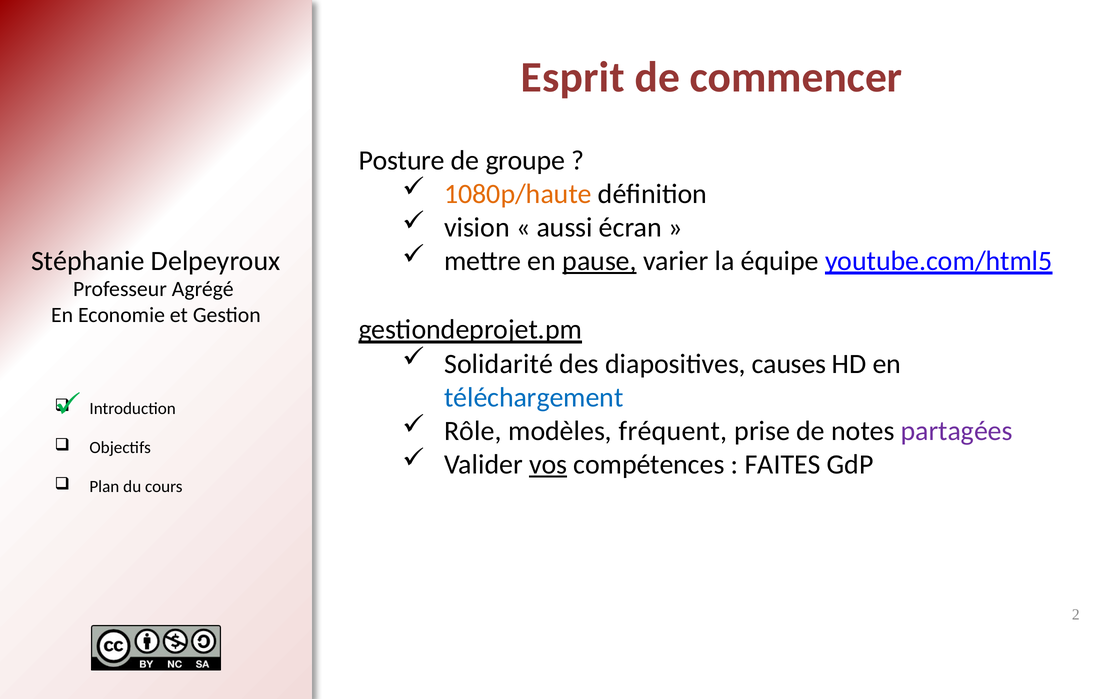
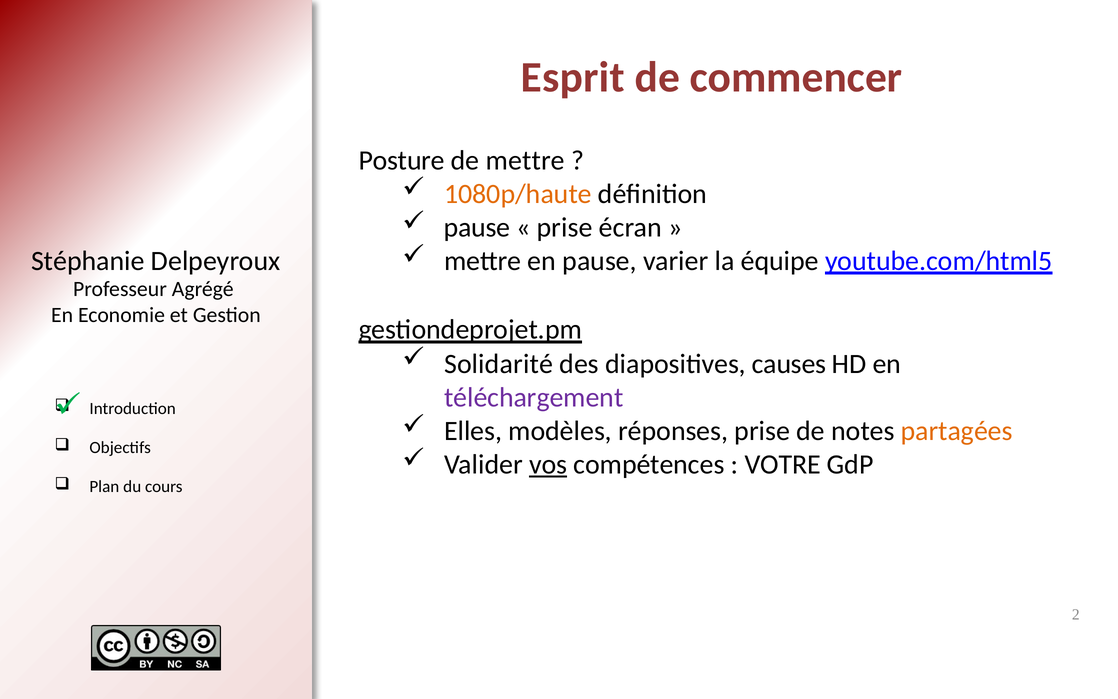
de groupe: groupe -> mettre
vision at (477, 227): vision -> pause
aussi at (565, 227): aussi -> prise
pause at (600, 261) underline: present -> none
téléchargement colour: blue -> purple
Rôle: Rôle -> Elles
fréquent: fréquent -> réponses
partagées colour: purple -> orange
FAITES: FAITES -> VOTRE
